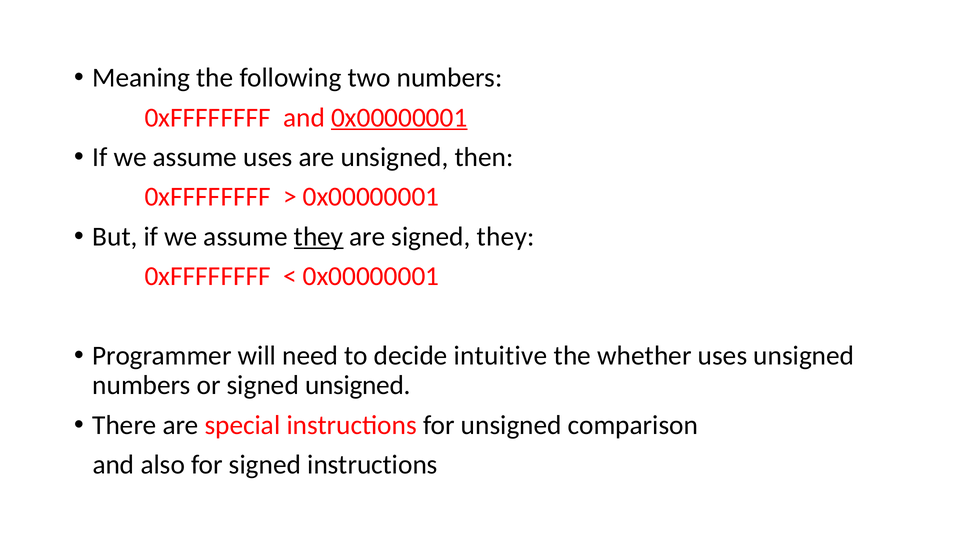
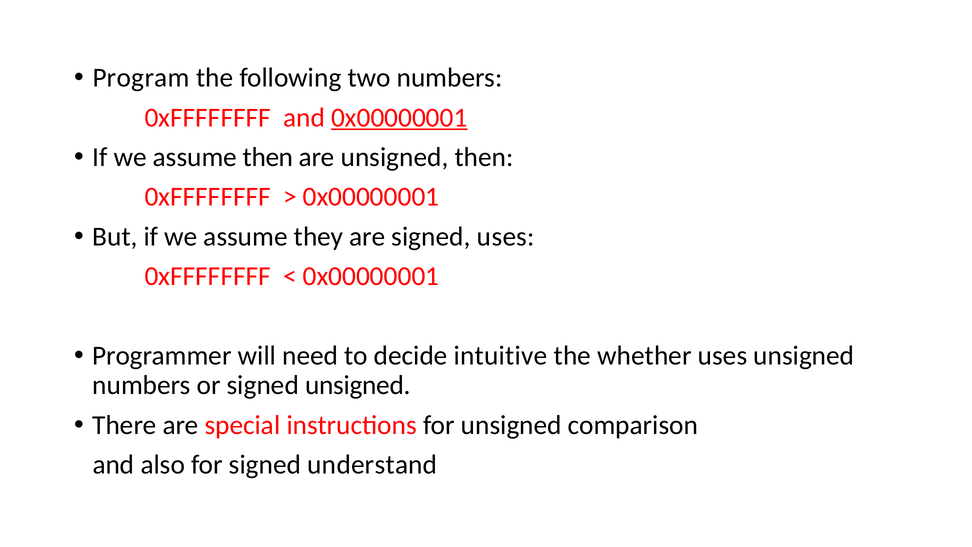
Meaning: Meaning -> Program
assume uses: uses -> then
they at (319, 237) underline: present -> none
signed they: they -> uses
signed instructions: instructions -> understand
